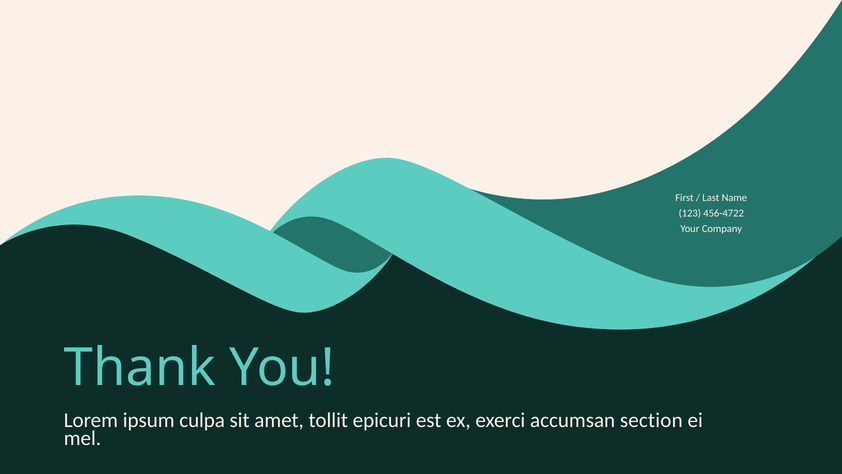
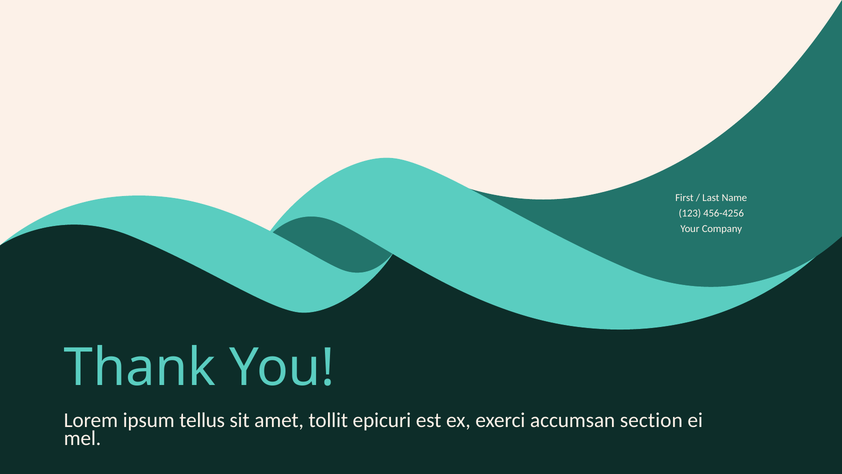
456-4722: 456-4722 -> 456-4256
culpa: culpa -> tellus
